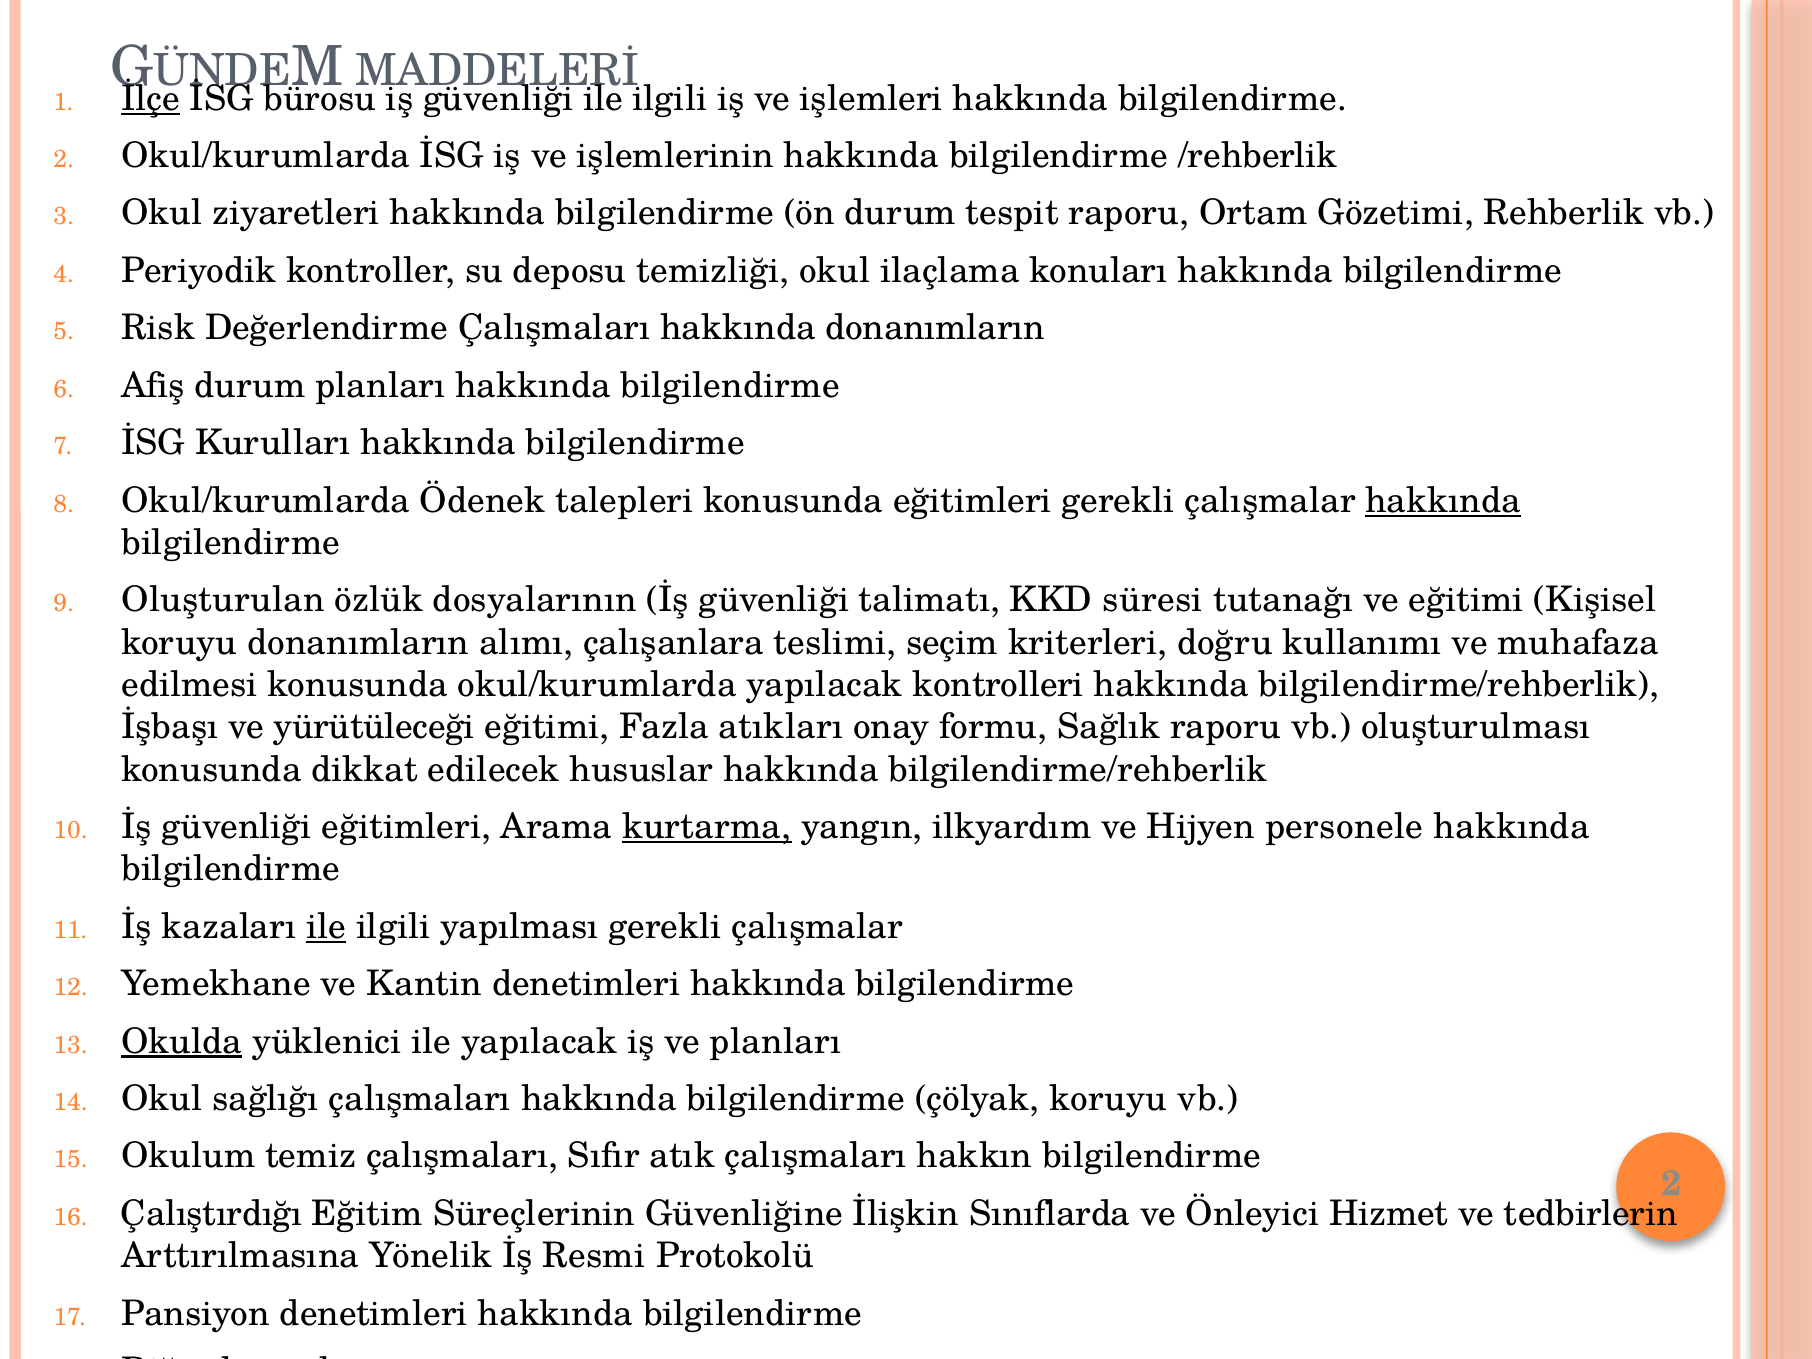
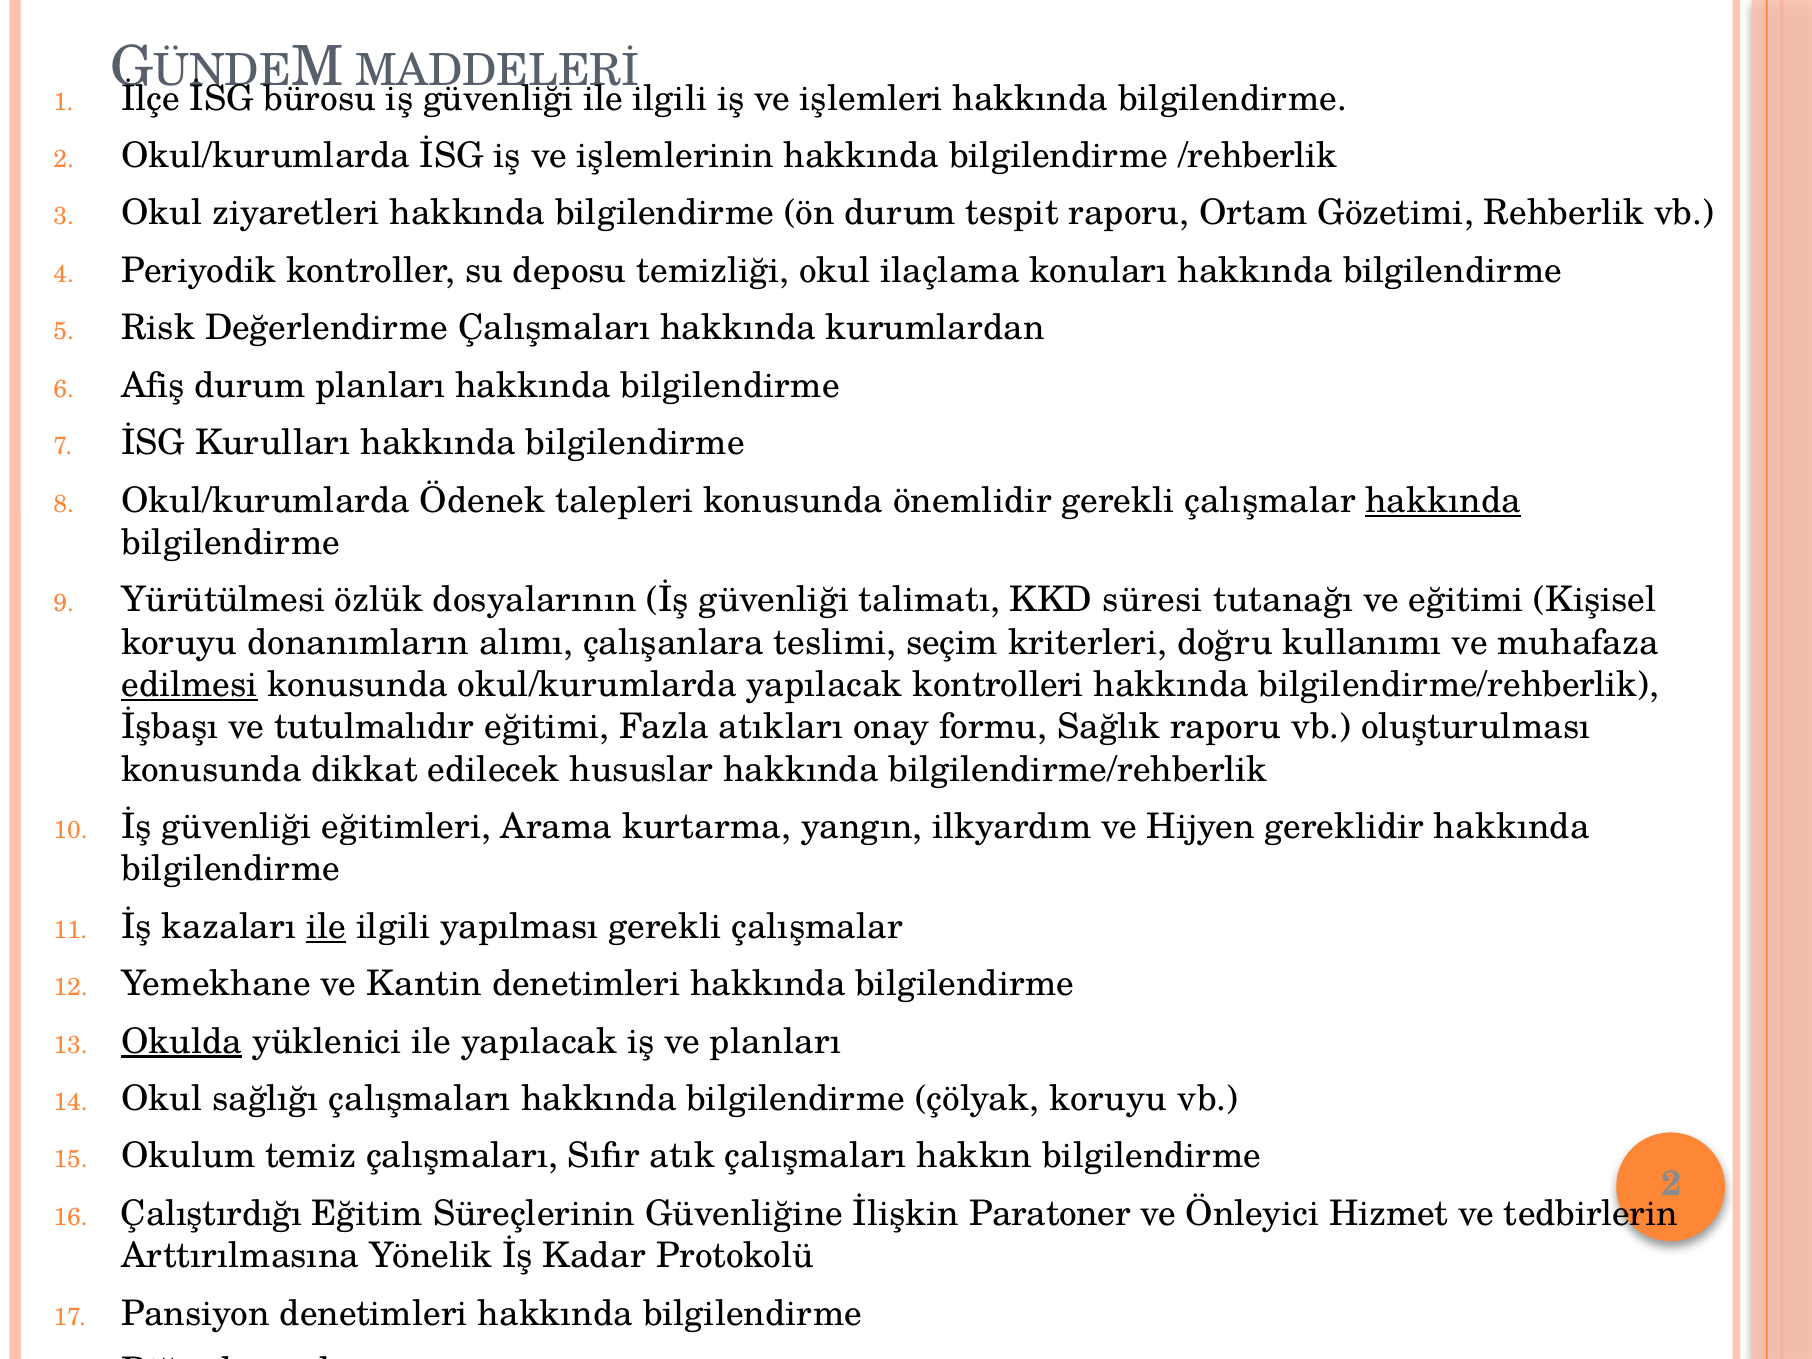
İlçe underline: present -> none
hakkında donanımların: donanımların -> kurumlardan
konusunda eğitimleri: eğitimleri -> önemlidir
Oluşturulan: Oluşturulan -> Yürütülmesi
edilmesi underline: none -> present
yürütüleceği: yürütüleceği -> tutulmalıdır
kurtarma underline: present -> none
personele: personele -> gereklidir
Sınıflarda: Sınıflarda -> Paratoner
Resmi: Resmi -> Kadar
